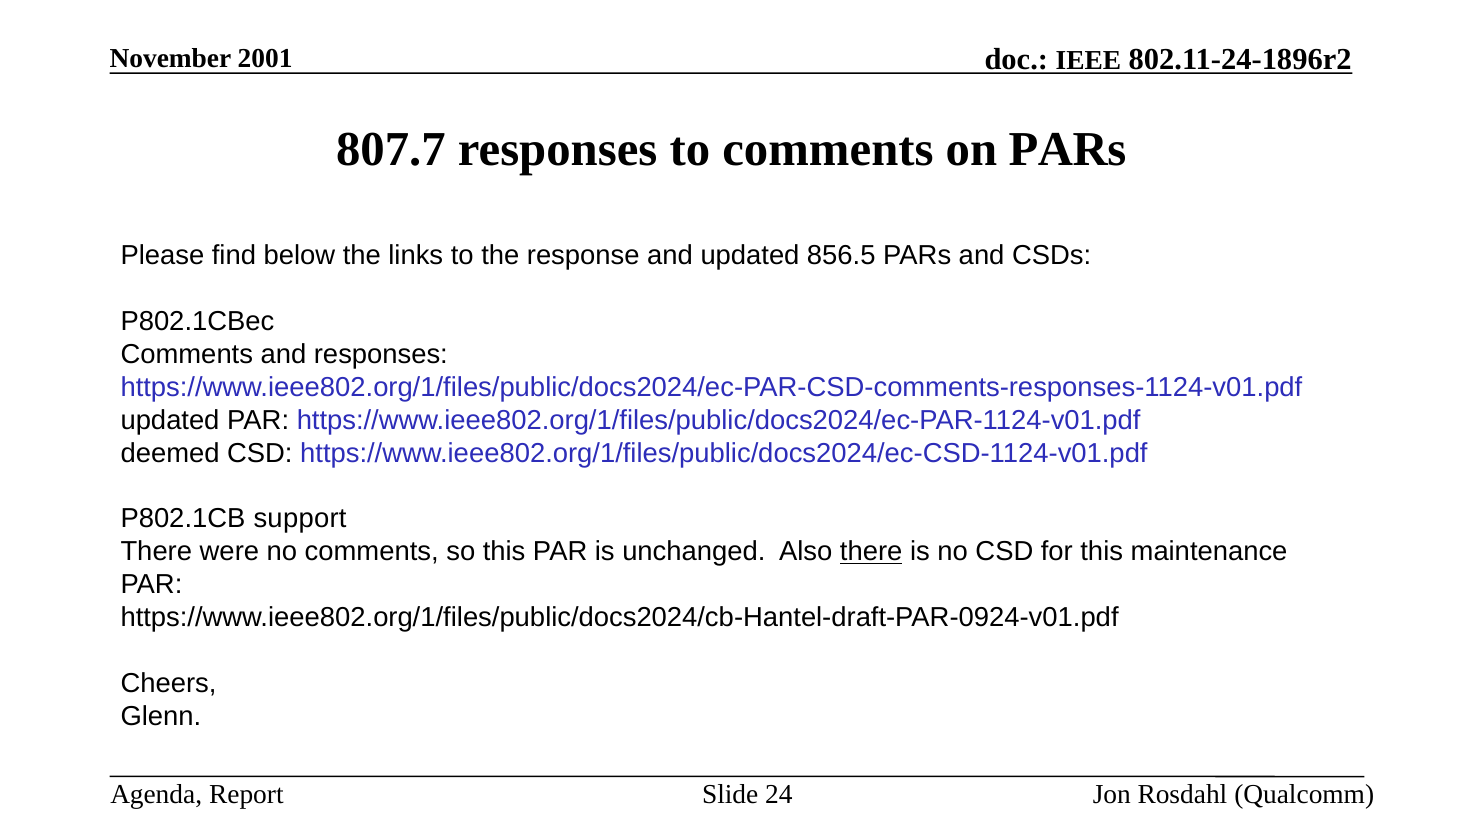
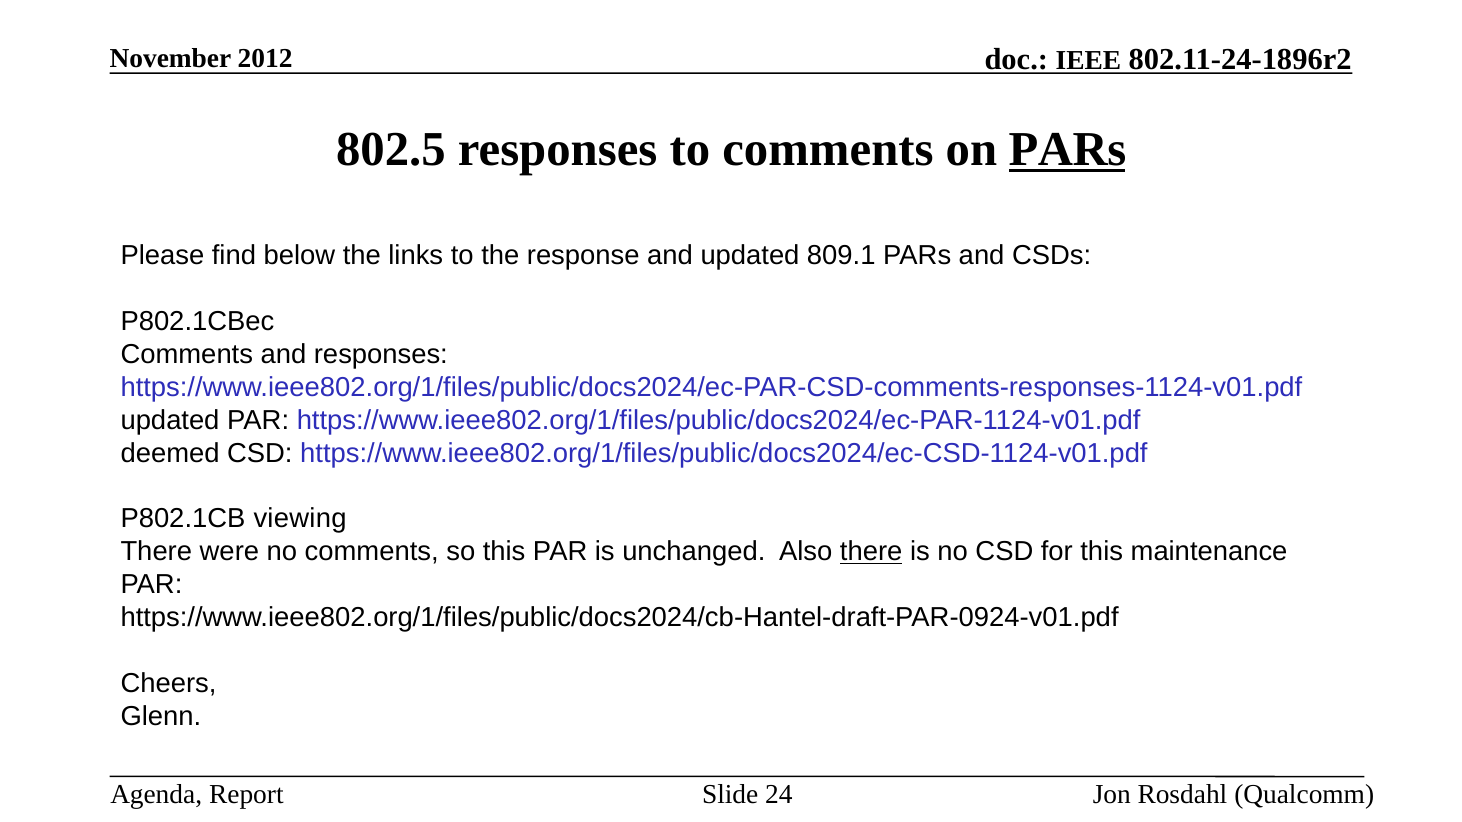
2001: 2001 -> 2012
807.7: 807.7 -> 802.5
PARs at (1067, 149) underline: none -> present
856.5: 856.5 -> 809.1
support: support -> viewing
